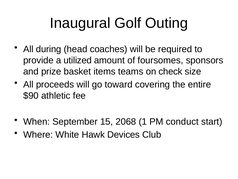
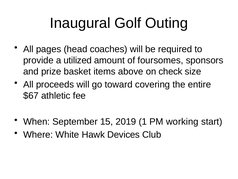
during: during -> pages
teams: teams -> above
$90: $90 -> $67
2068: 2068 -> 2019
conduct: conduct -> working
